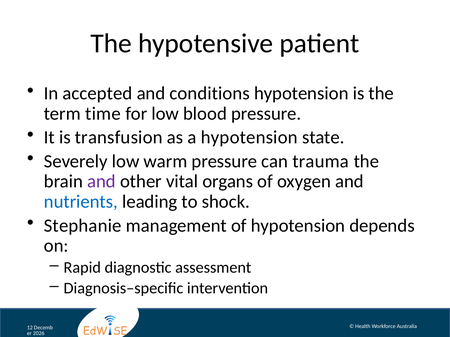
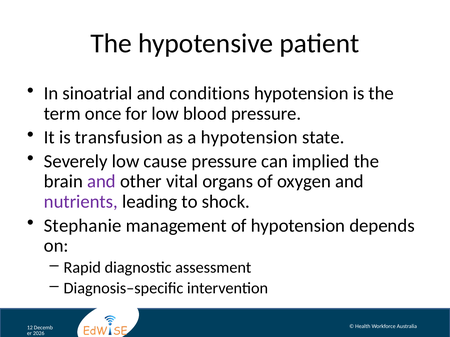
accepted: accepted -> sinoatrial
time: time -> once
warm: warm -> cause
trauma: trauma -> implied
nutrients colour: blue -> purple
